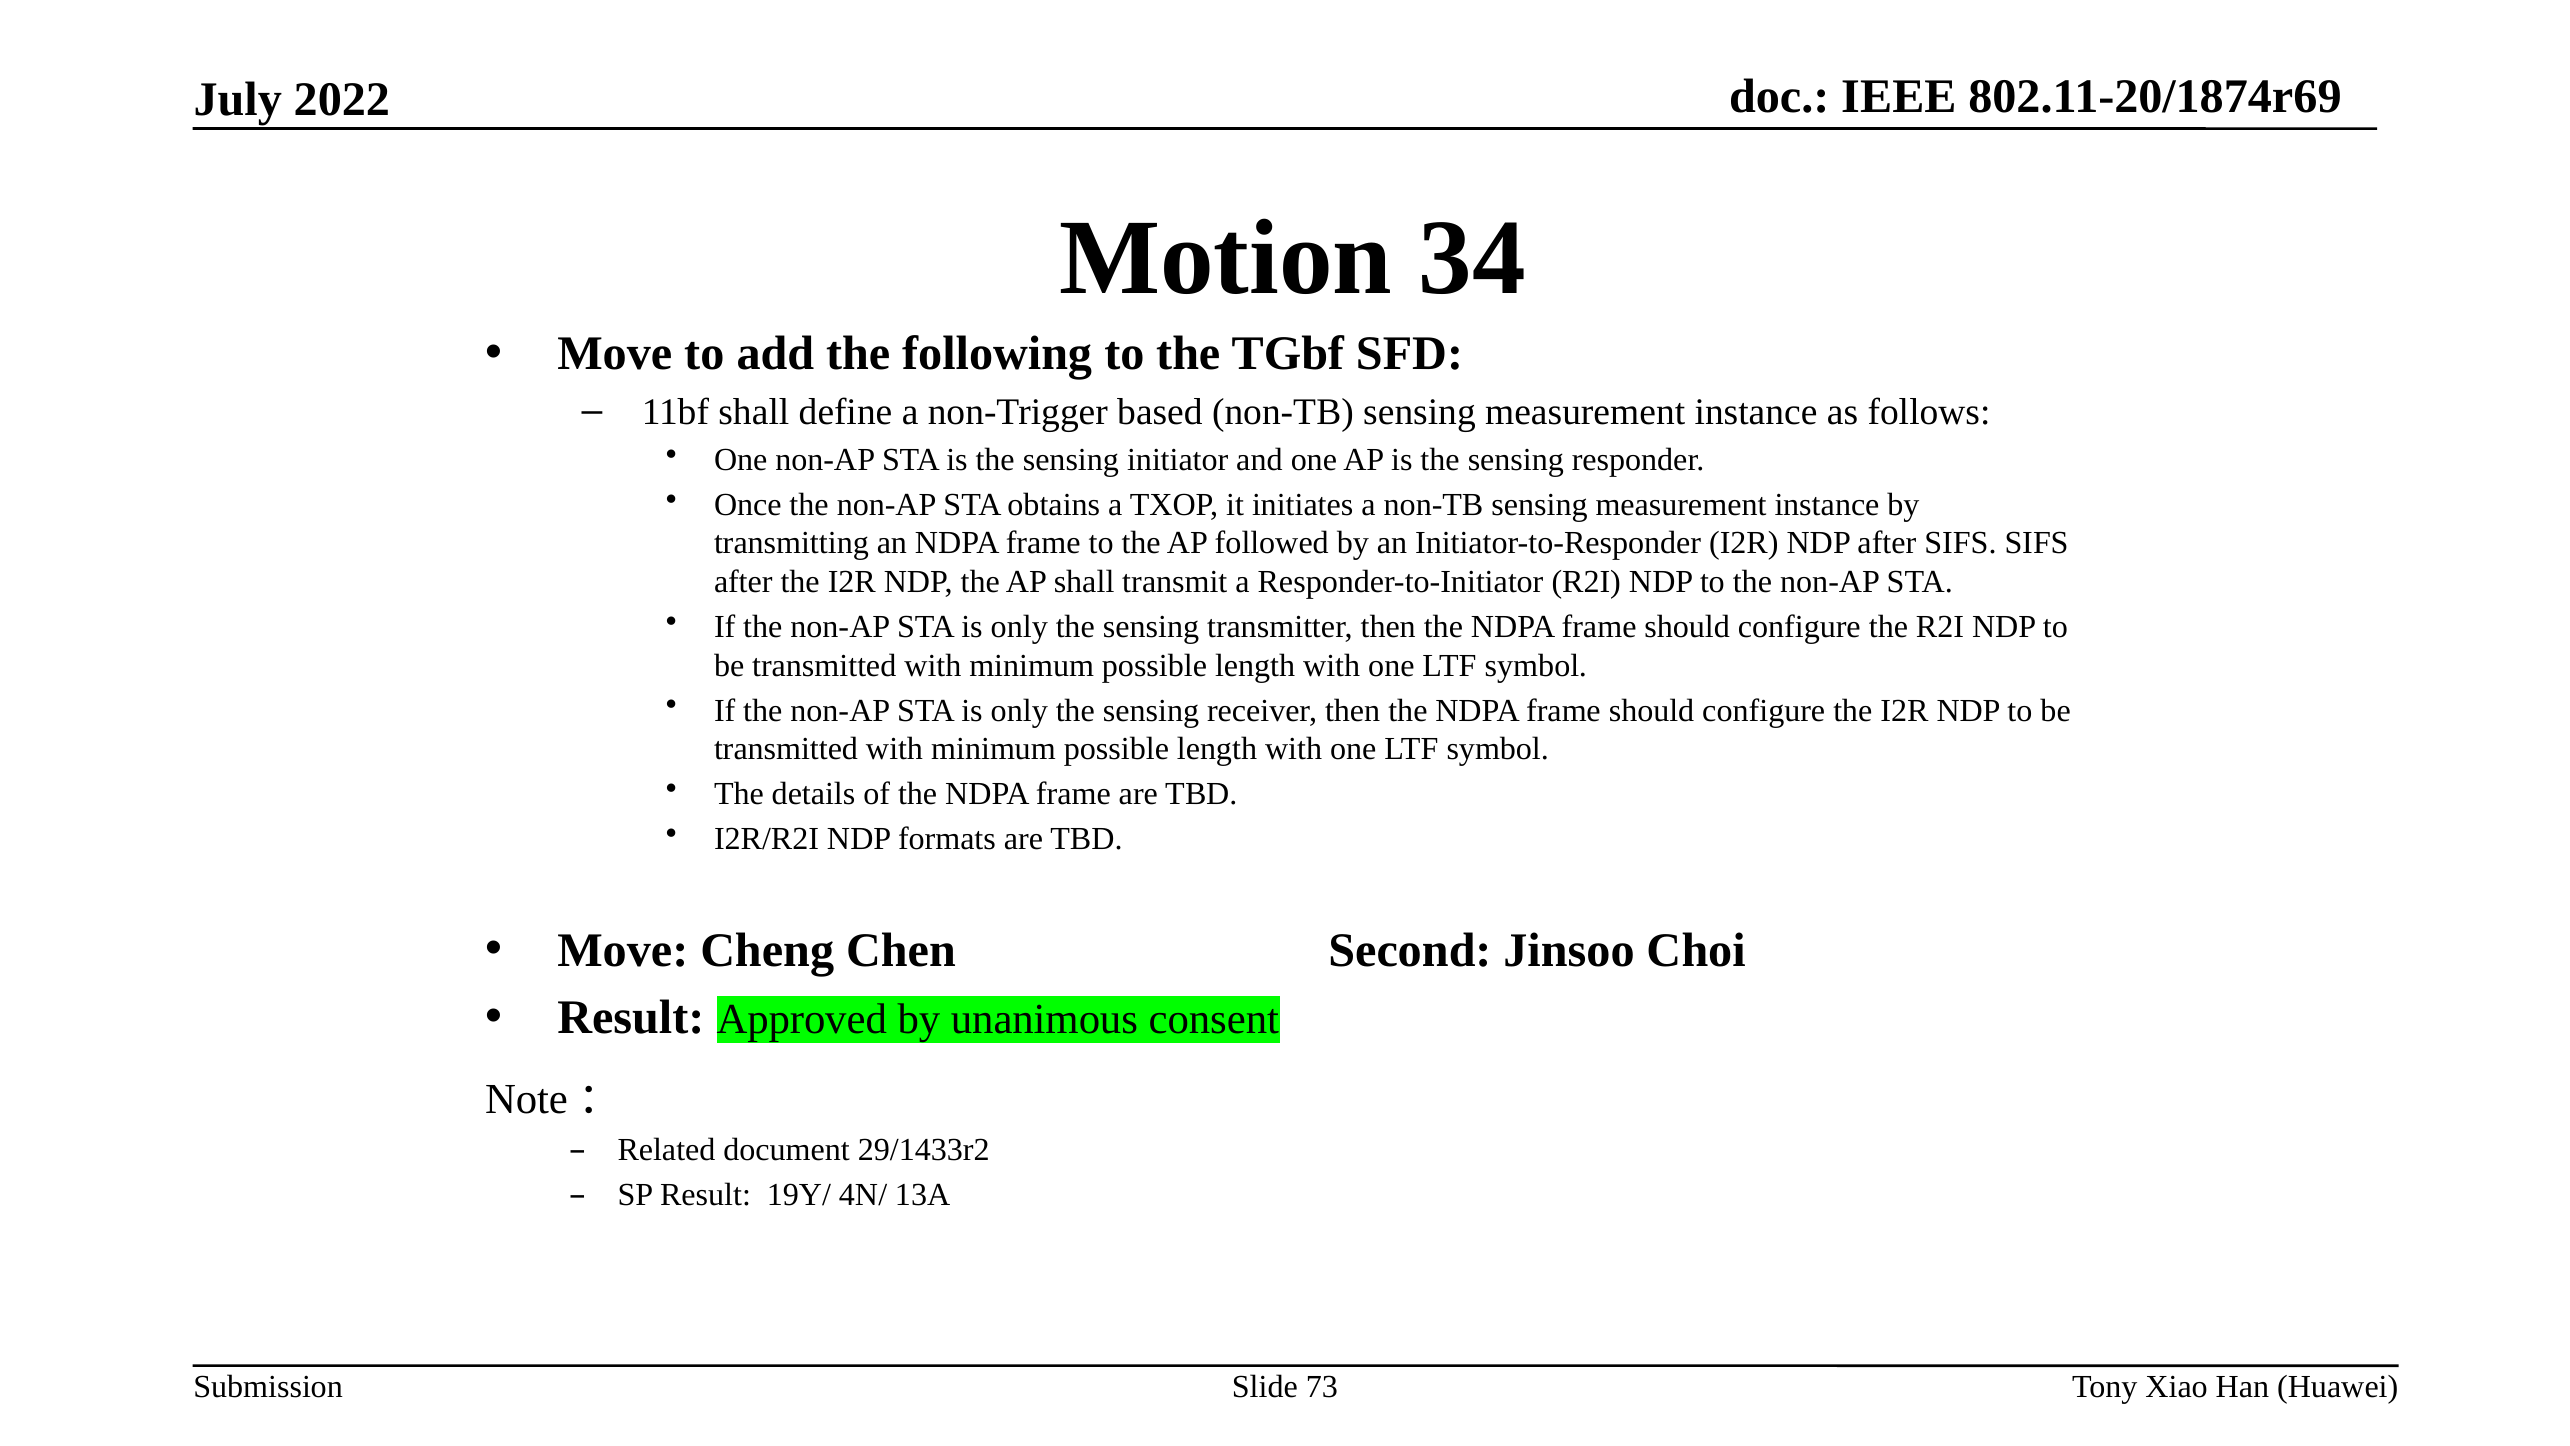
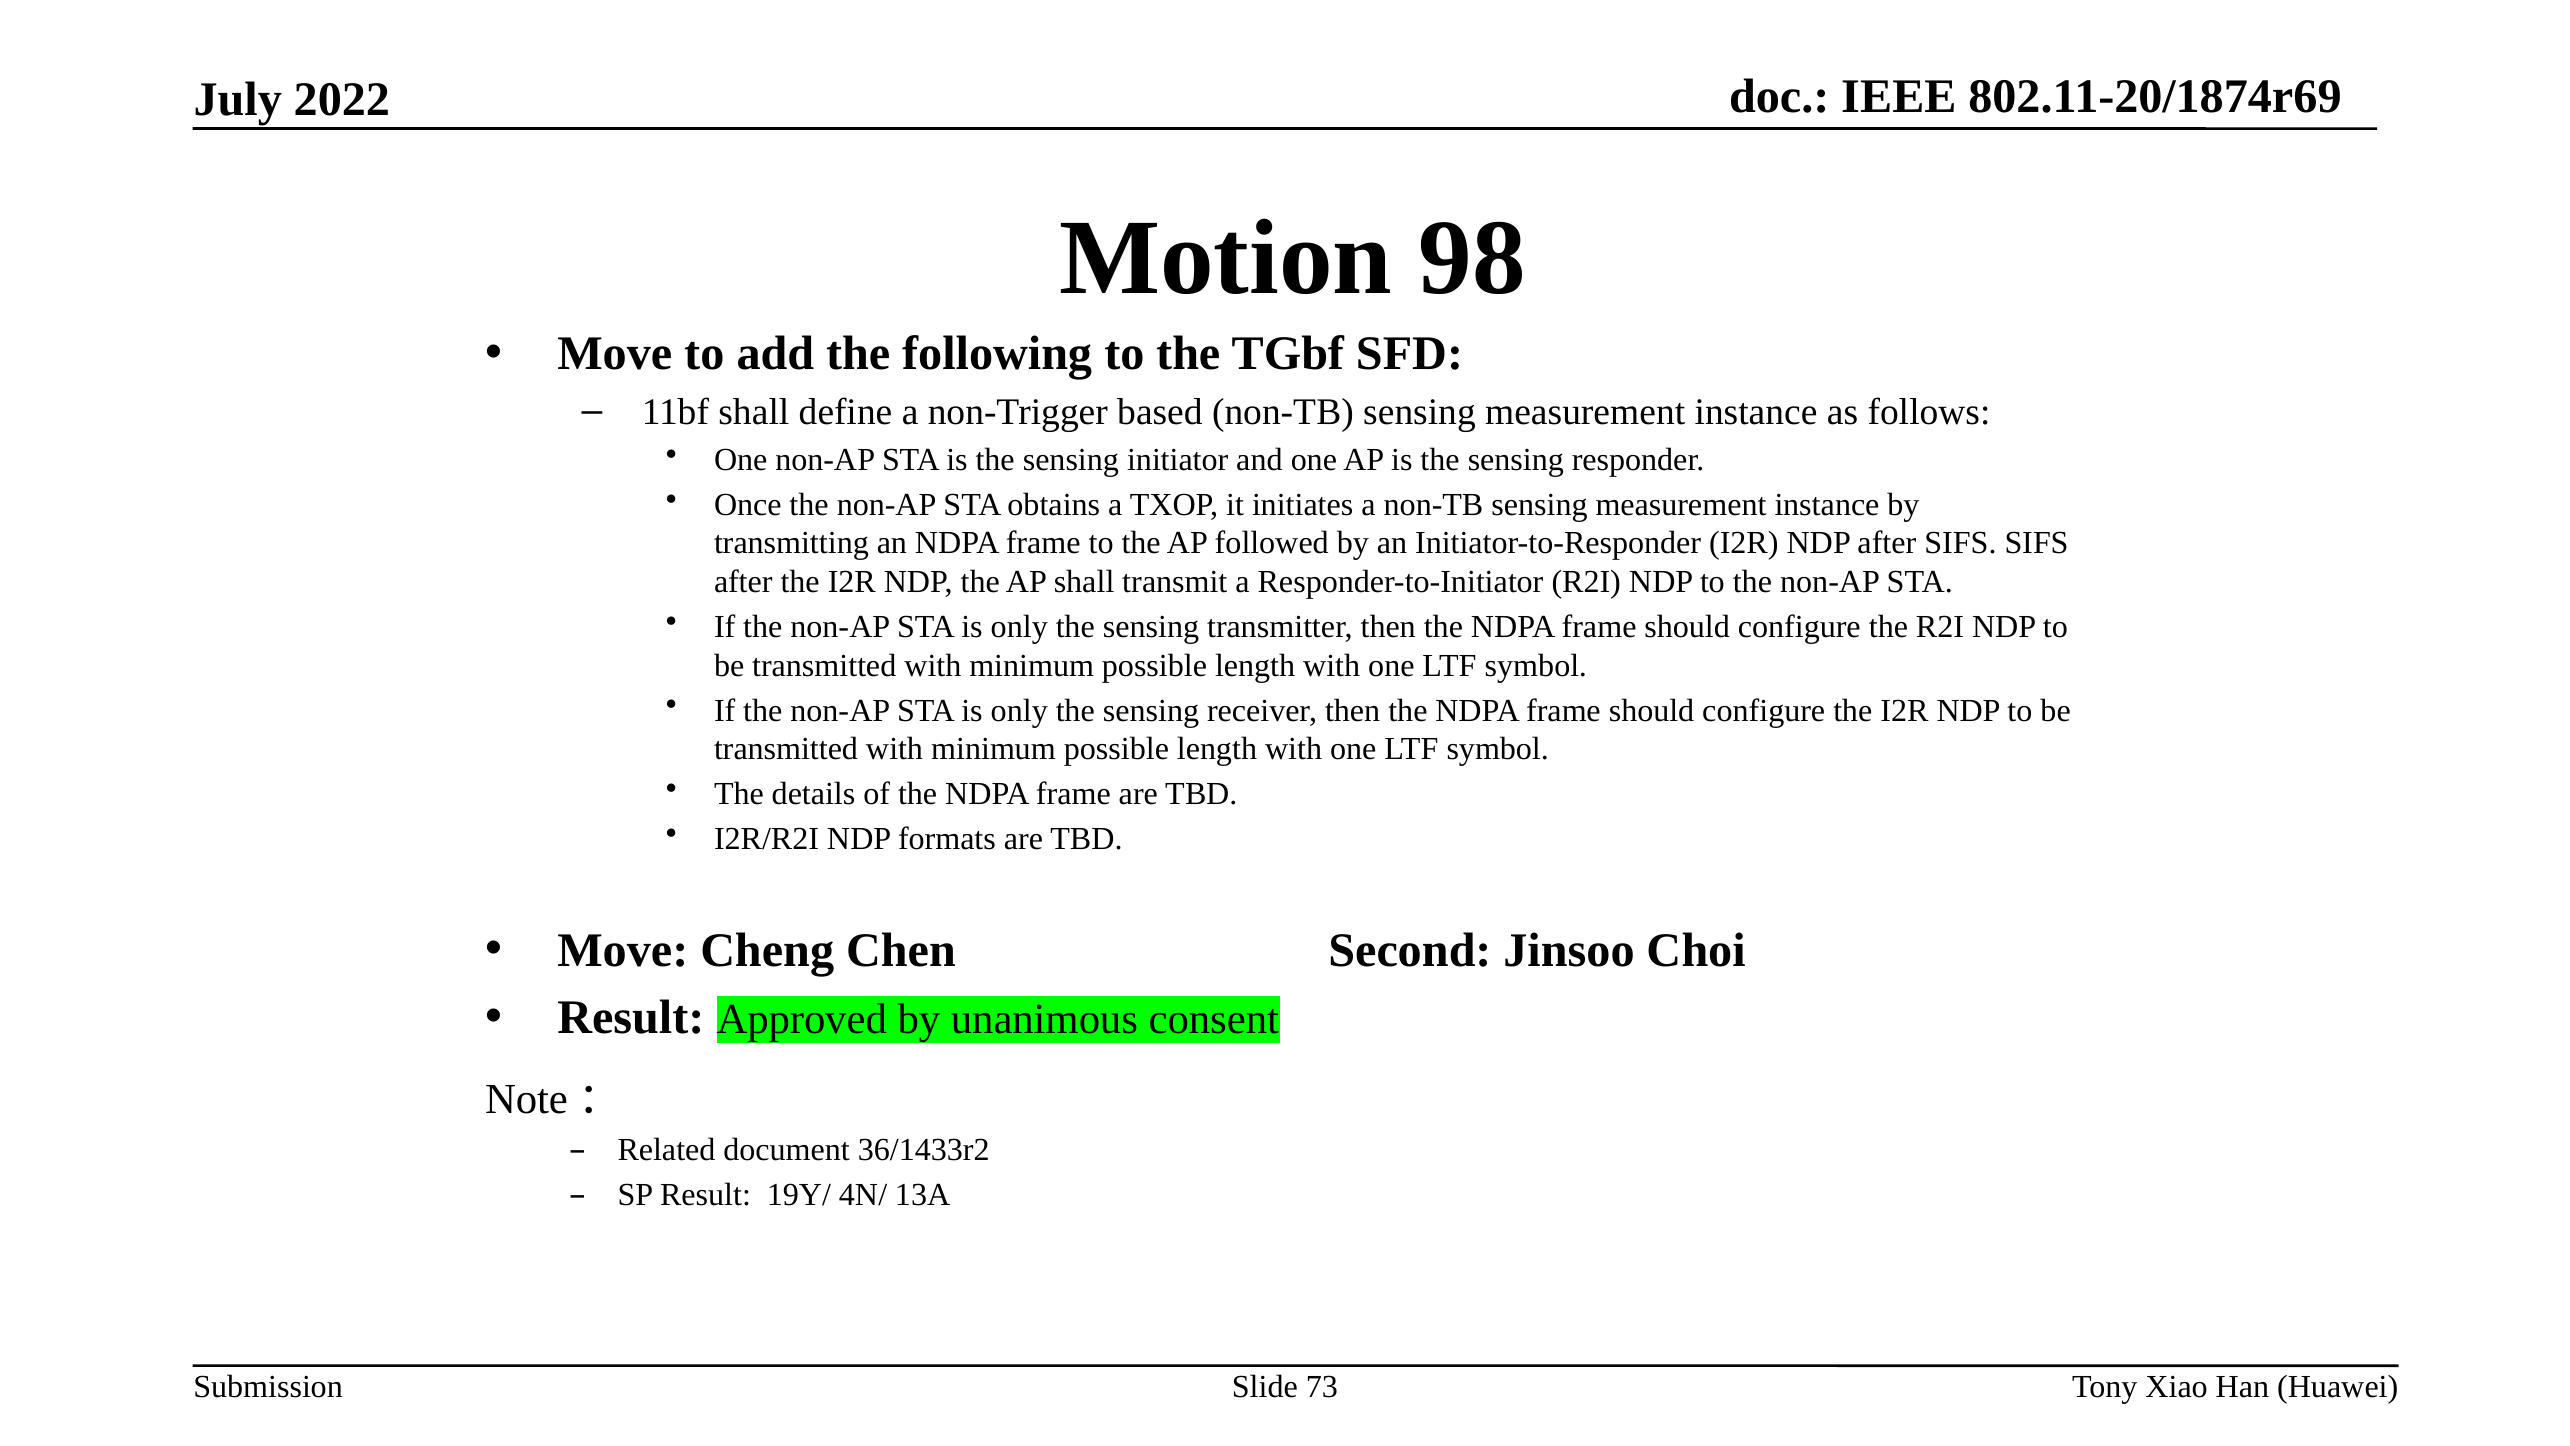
34: 34 -> 98
29/1433r2: 29/1433r2 -> 36/1433r2
